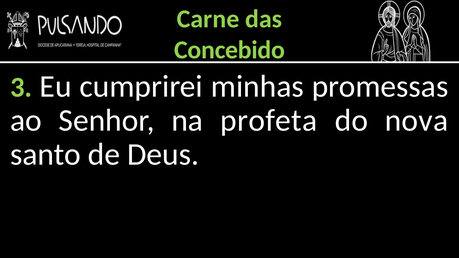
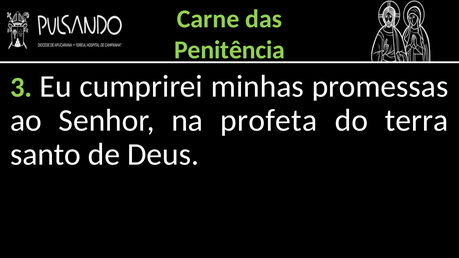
Concebido: Concebido -> Penitência
nova: nova -> terra
